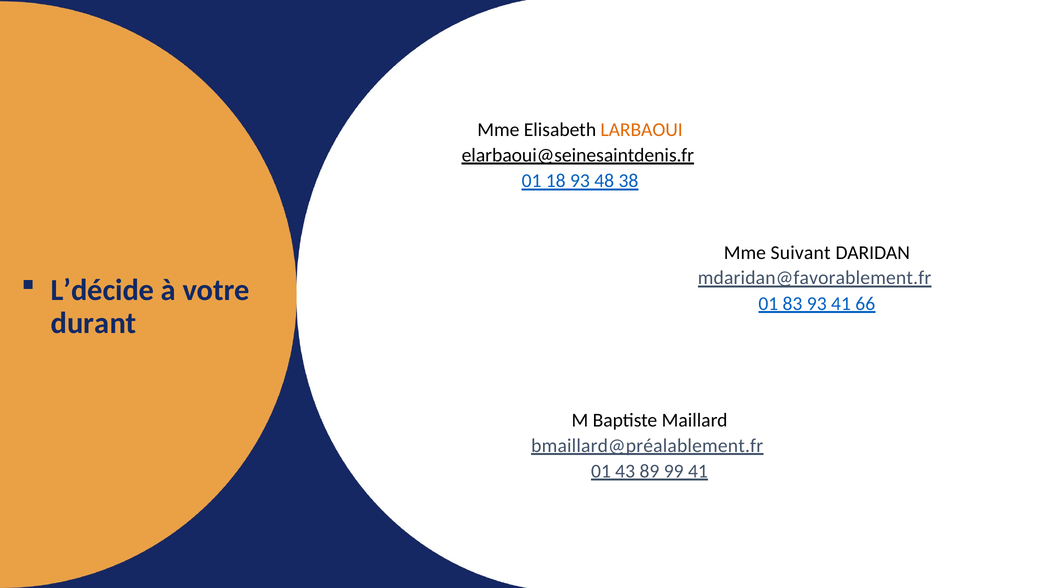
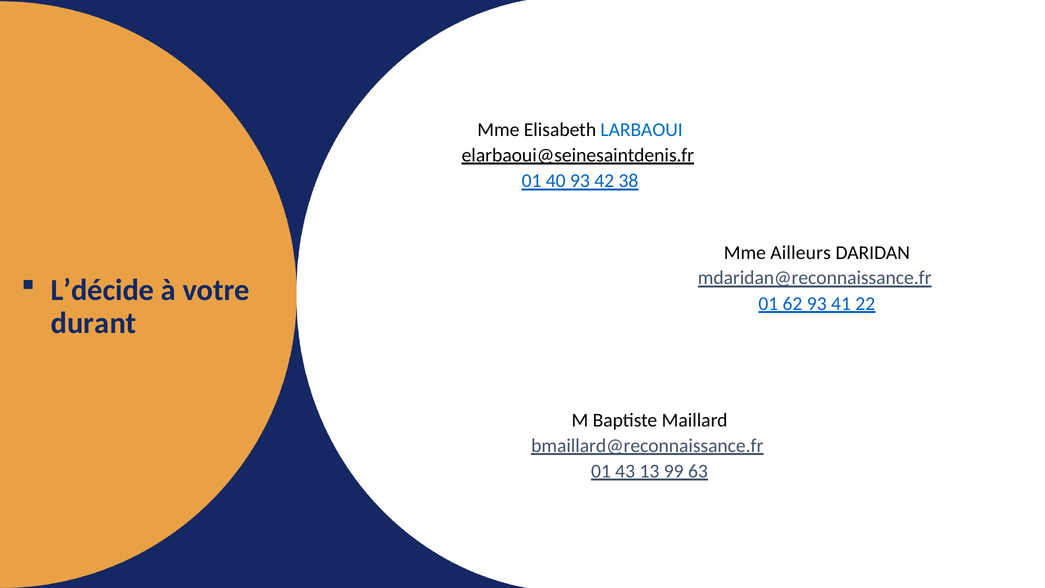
LARBAOUI colour: orange -> blue
18: 18 -> 40
48: 48 -> 42
Suivant: Suivant -> Ailleurs
mdaridan@favorablement.fr: mdaridan@favorablement.fr -> mdaridan@reconnaissance.fr
83: 83 -> 62
66: 66 -> 22
bmaillard@préalablement.fr: bmaillard@préalablement.fr -> bmaillard@reconnaissance.fr
89: 89 -> 13
99 41: 41 -> 63
